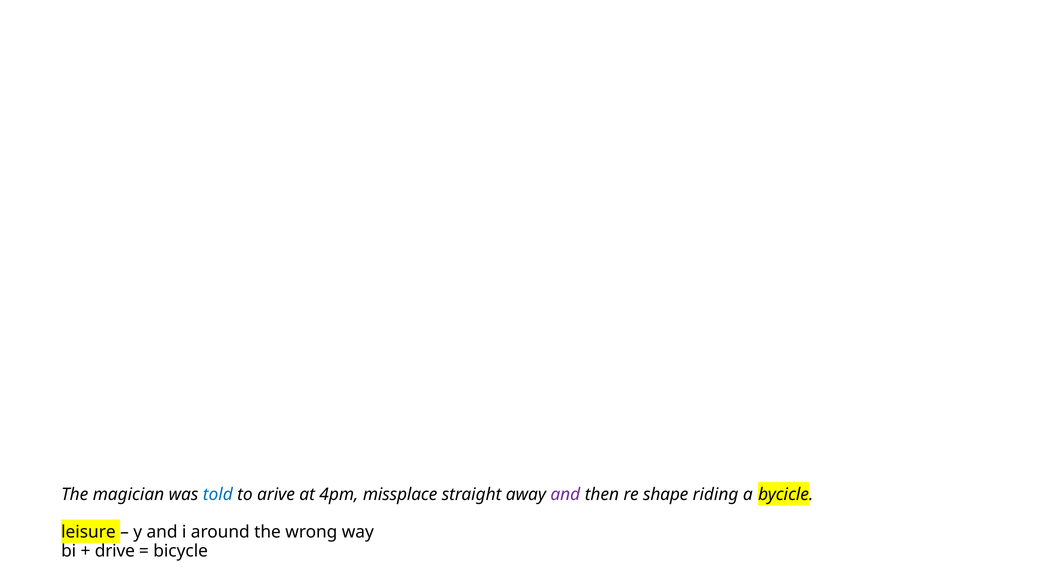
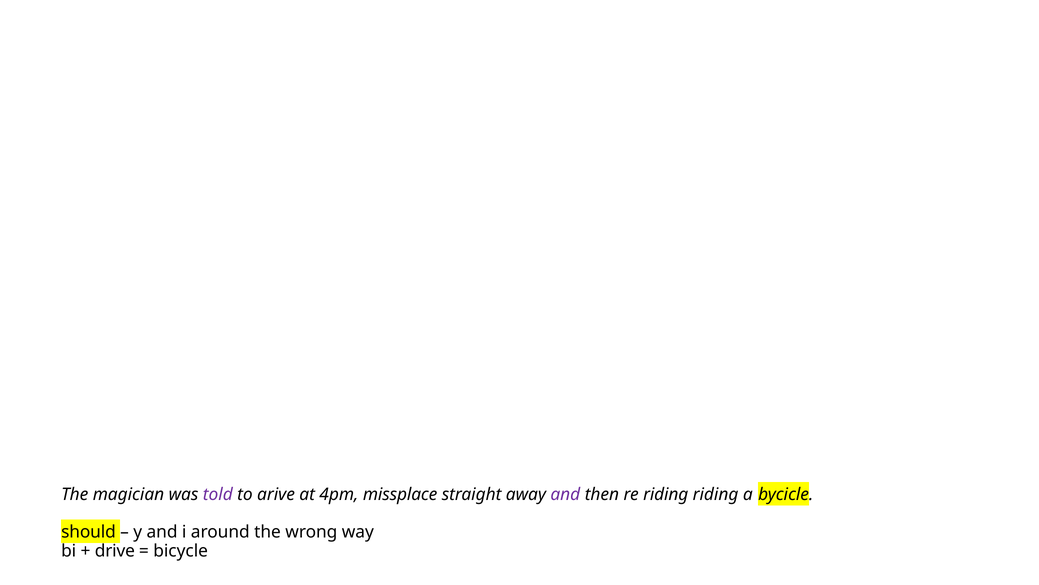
told colour: blue -> purple
re shape: shape -> riding
leisure: leisure -> should
